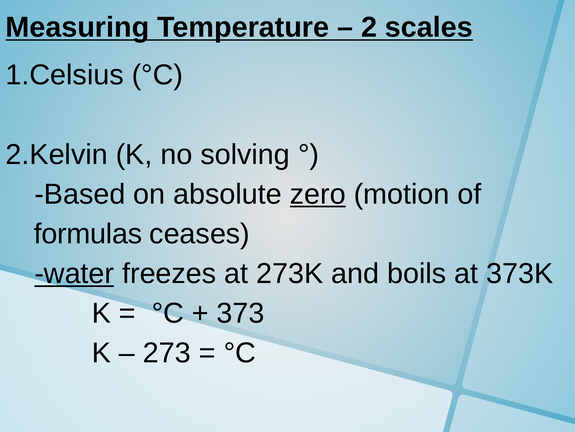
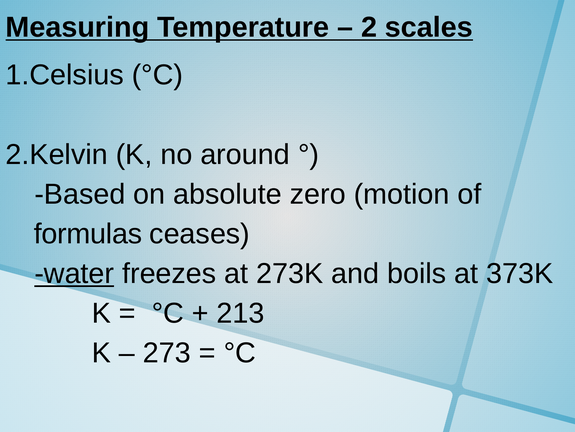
solving: solving -> around
zero underline: present -> none
373: 373 -> 213
